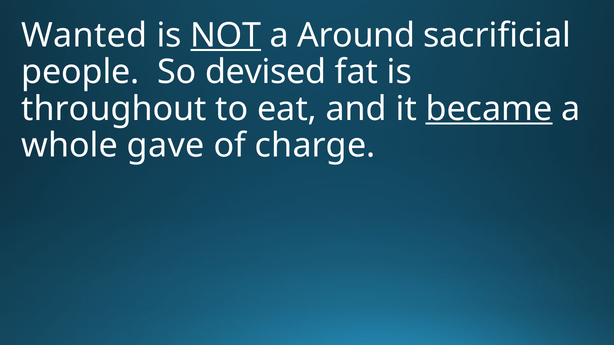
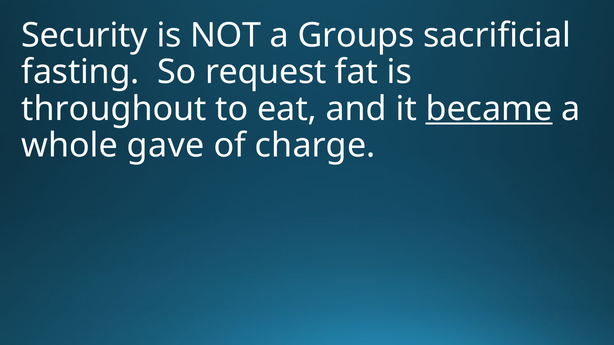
Wanted: Wanted -> Security
NOT underline: present -> none
Around: Around -> Groups
people: people -> fasting
devised: devised -> request
